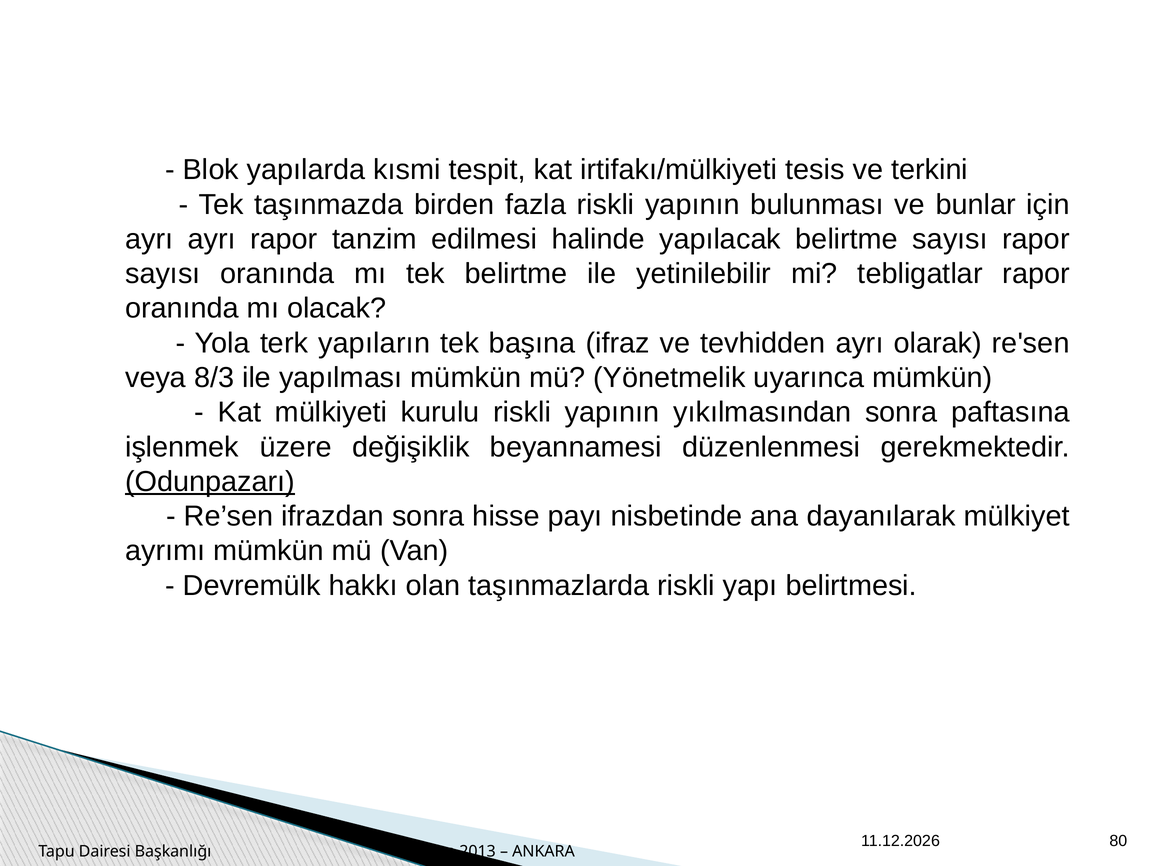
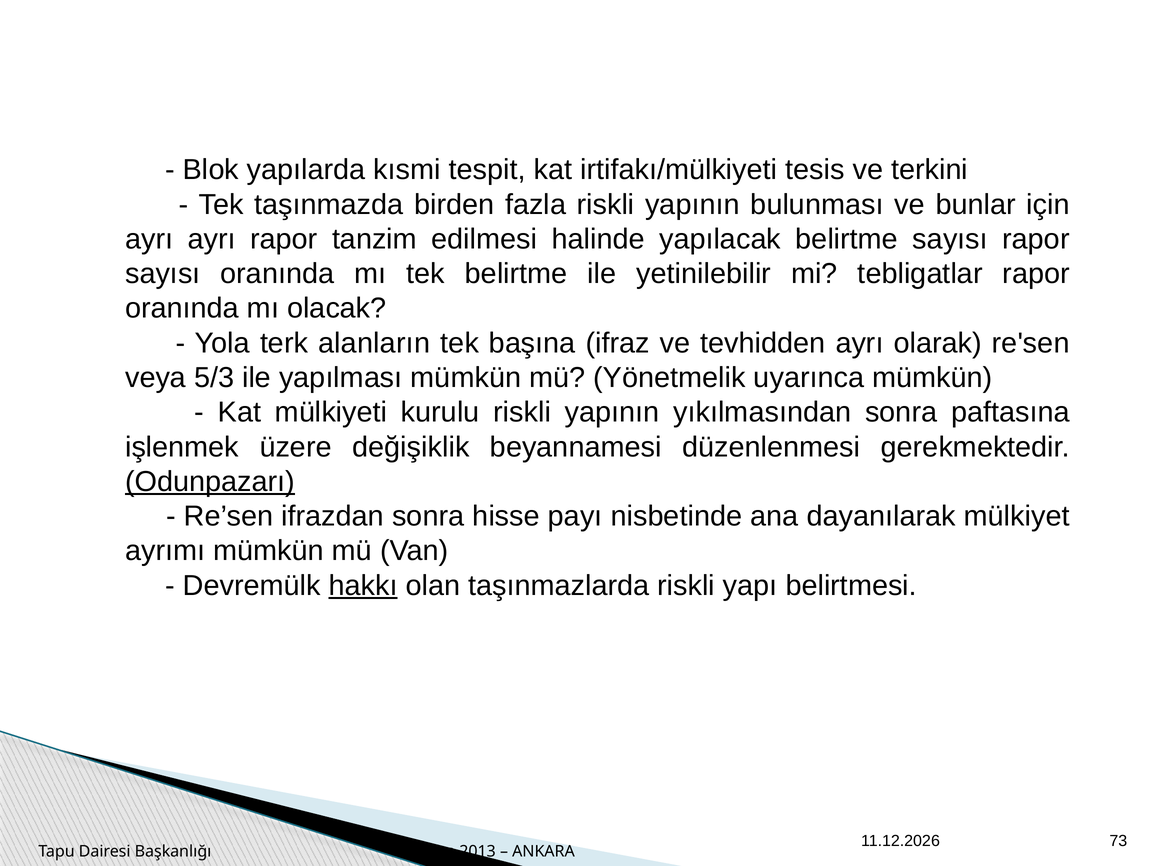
yapıların: yapıların -> alanların
8/3: 8/3 -> 5/3
hakkı underline: none -> present
80: 80 -> 73
